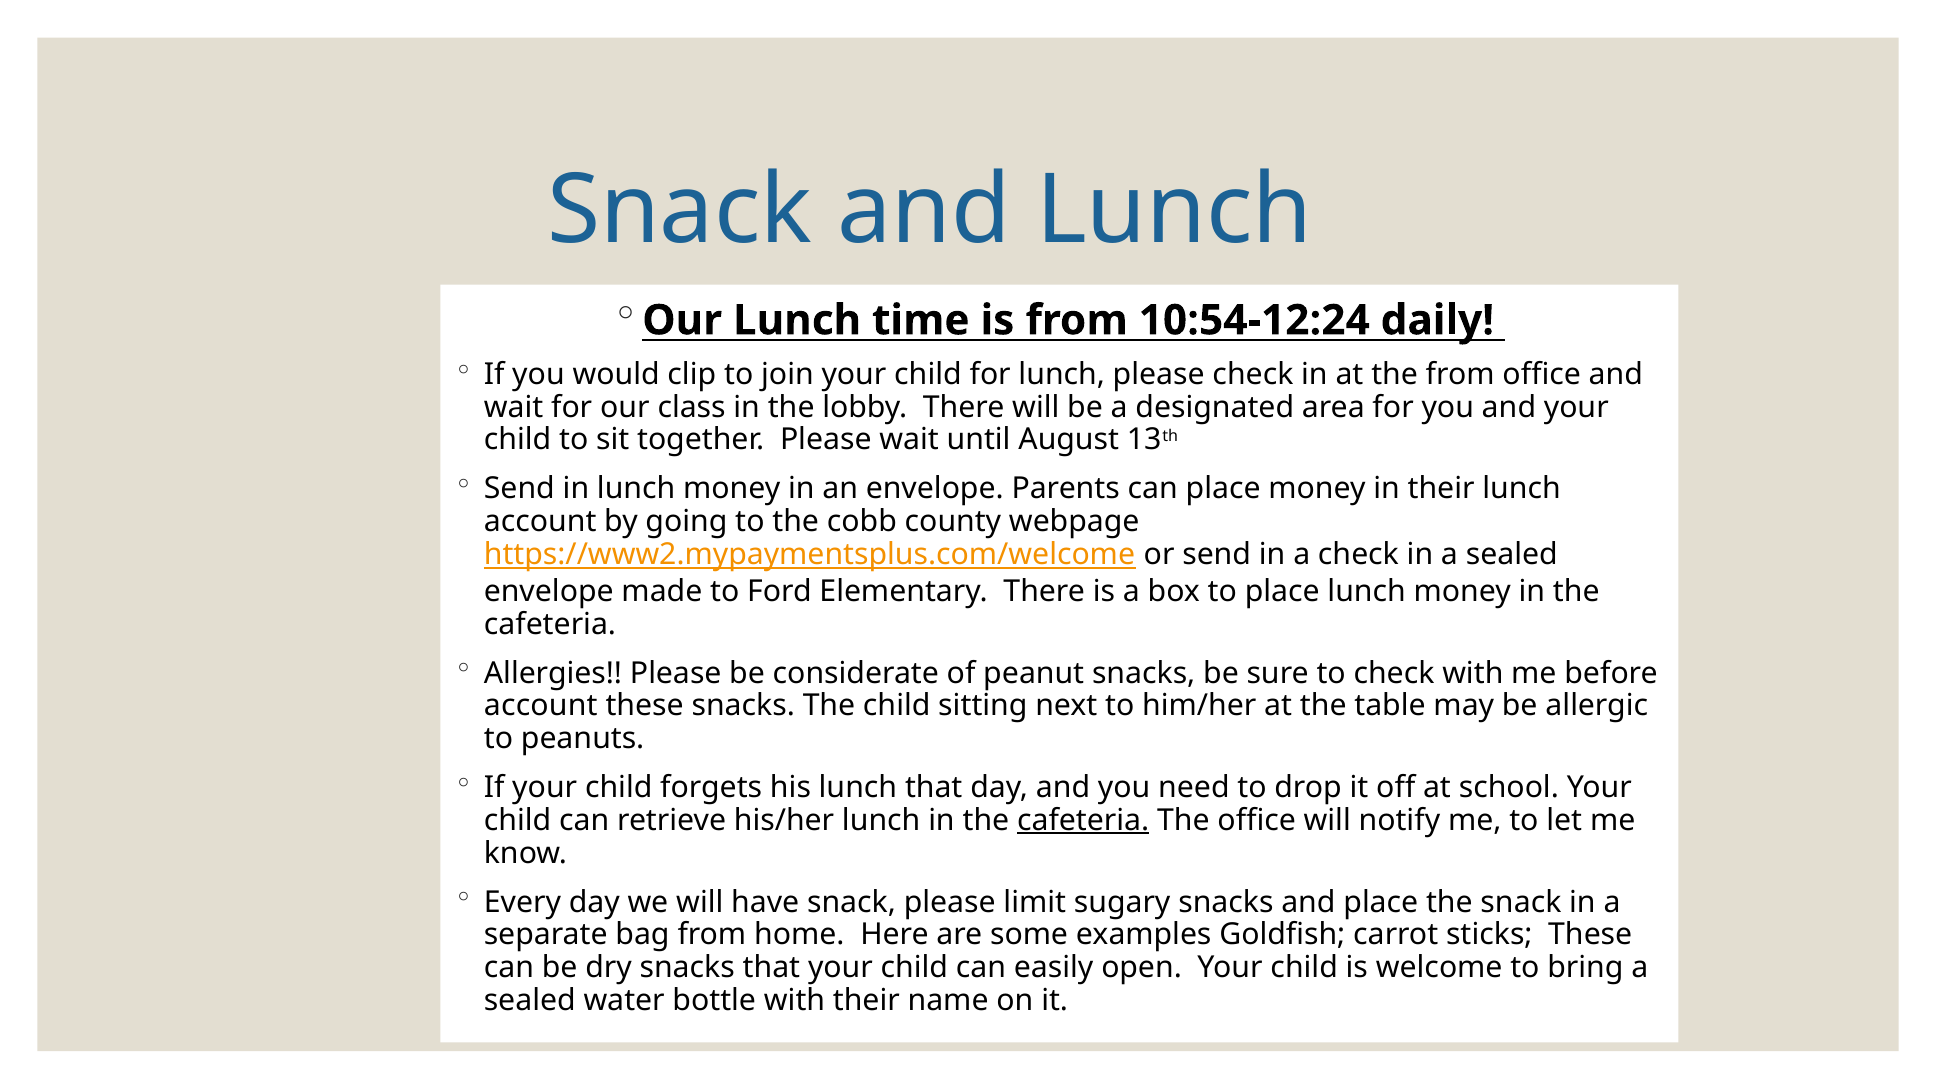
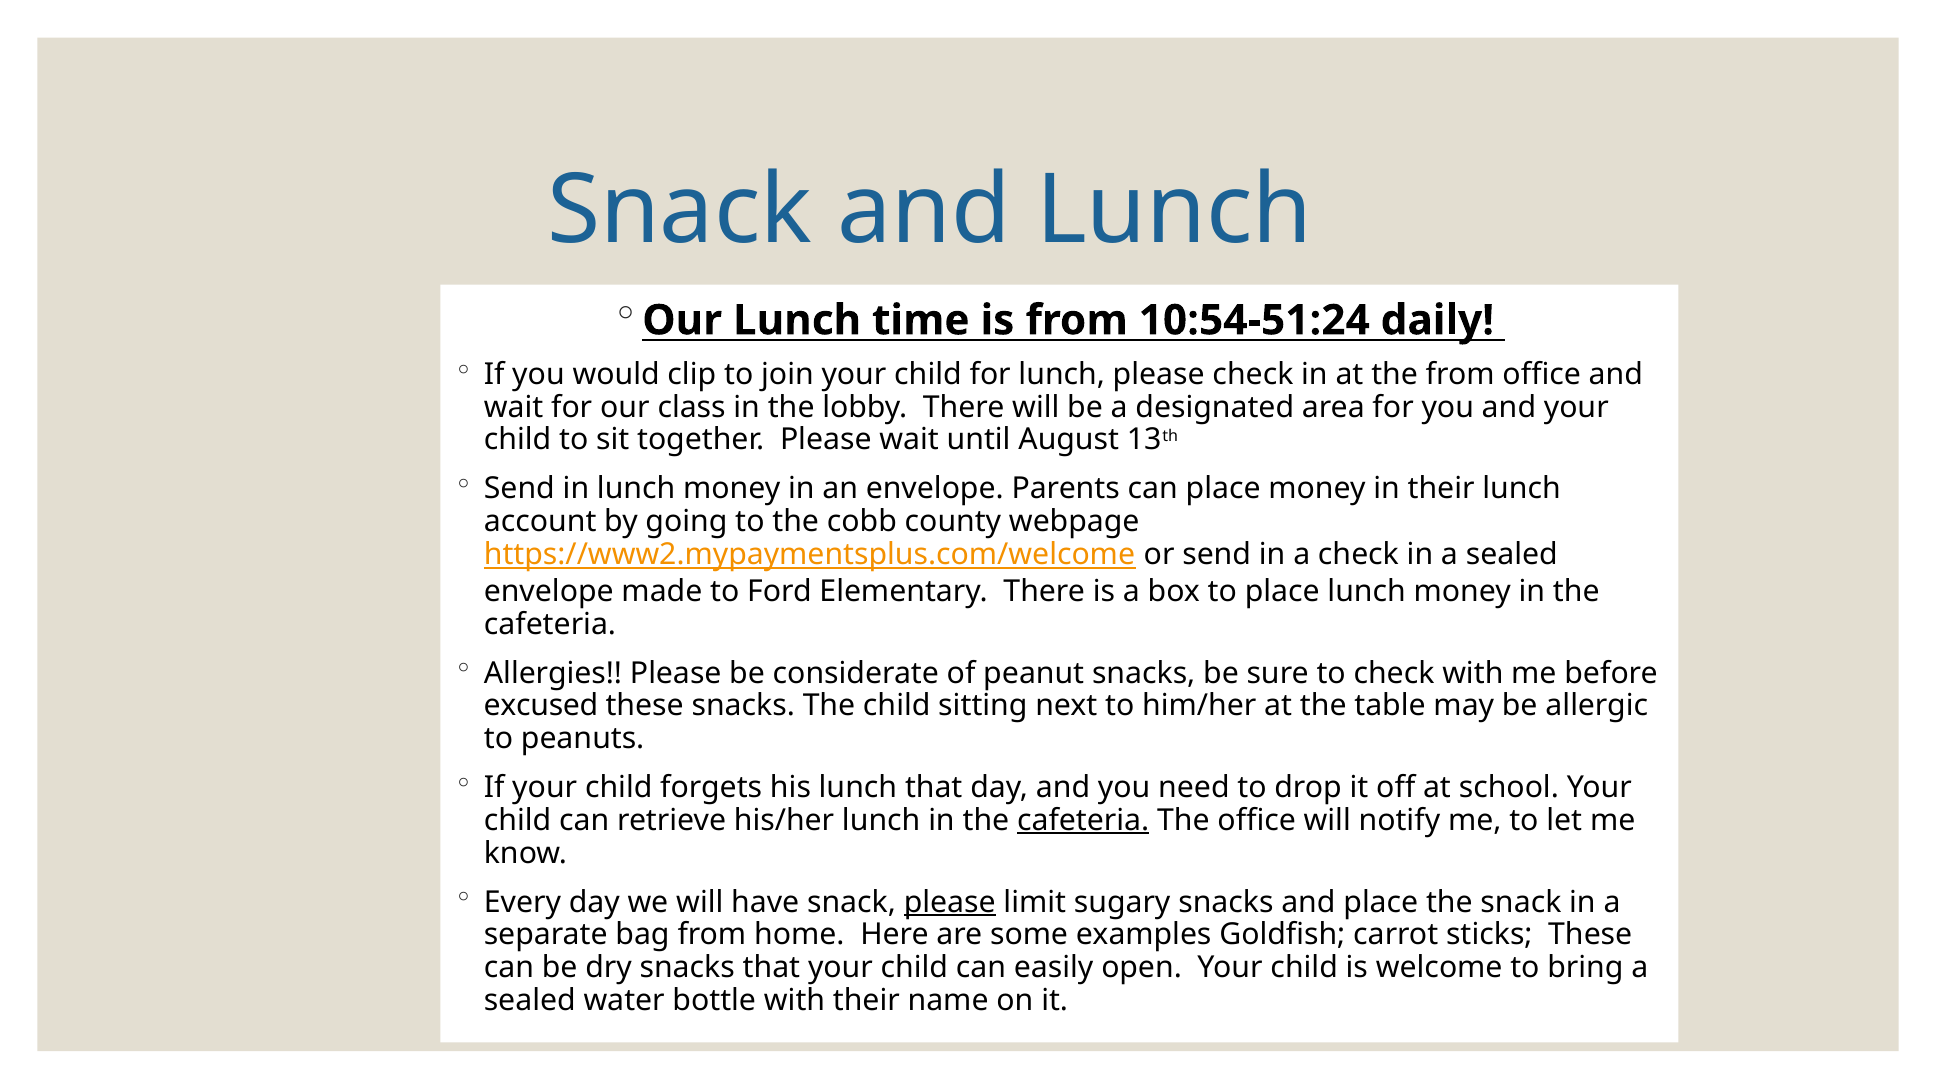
10:54-12:24: 10:54-12:24 -> 10:54-51:24
account at (541, 706): account -> excused
please at (950, 902) underline: none -> present
